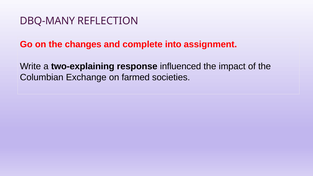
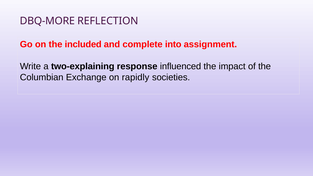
DBQ-MANY: DBQ-MANY -> DBQ-MORE
changes: changes -> included
farmed: farmed -> rapidly
